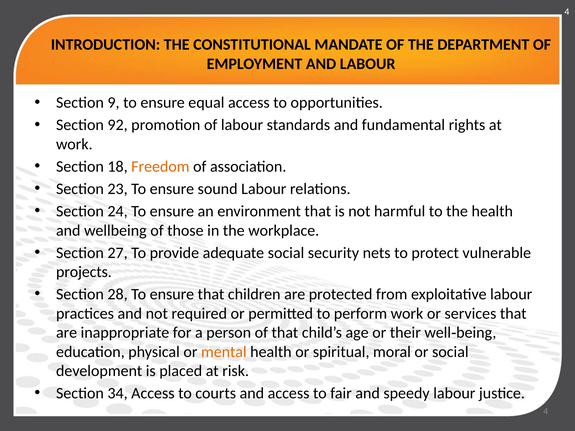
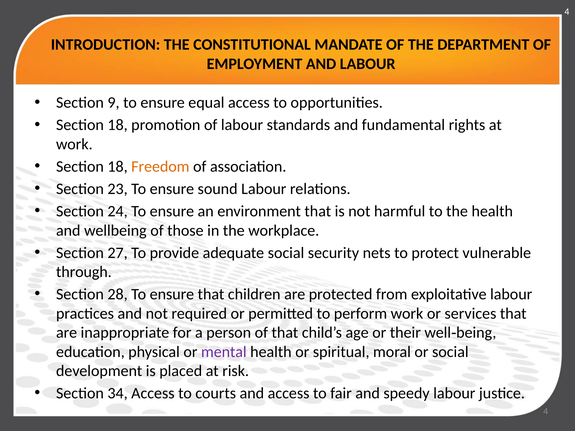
92 at (118, 125): 92 -> 18
projects: projects -> through
mental colour: orange -> purple
